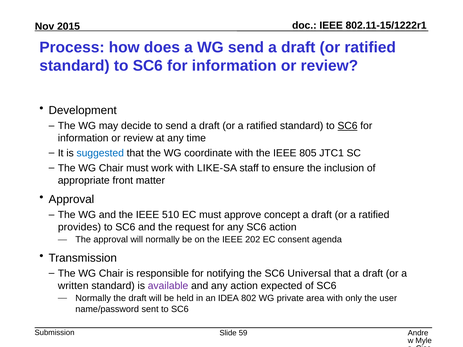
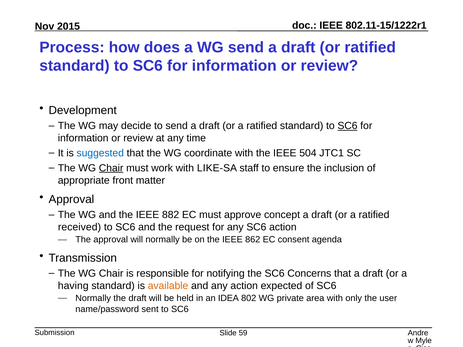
805: 805 -> 504
Chair at (111, 168) underline: none -> present
510: 510 -> 882
provides: provides -> received
202: 202 -> 862
Universal: Universal -> Concerns
written: written -> having
available colour: purple -> orange
